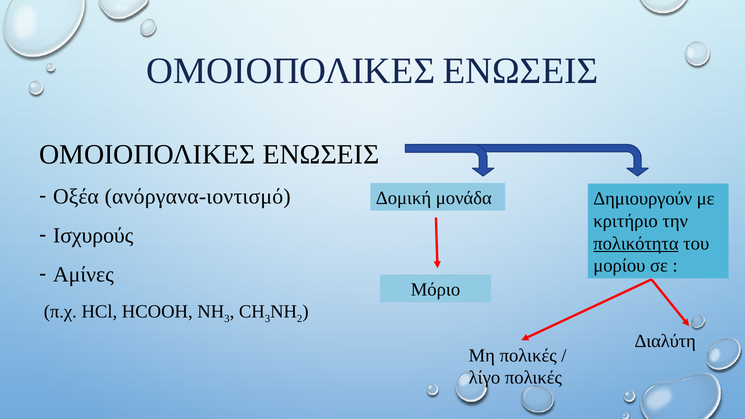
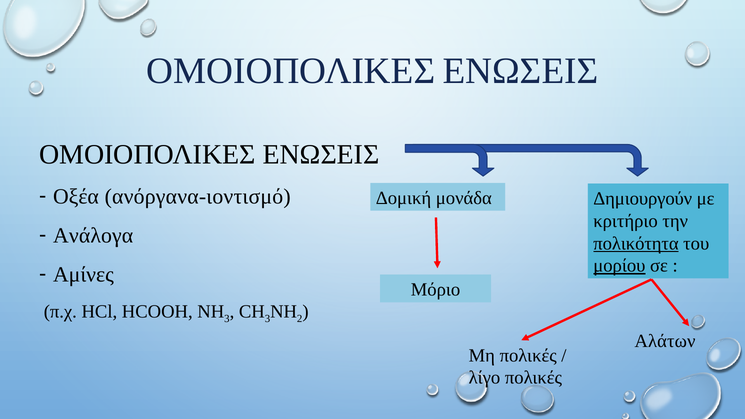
Ισχυρούς: Ισχυρούς -> Ανάλογα
μορίου underline: none -> present
Διαλύτη: Διαλύτη -> Αλάτων
